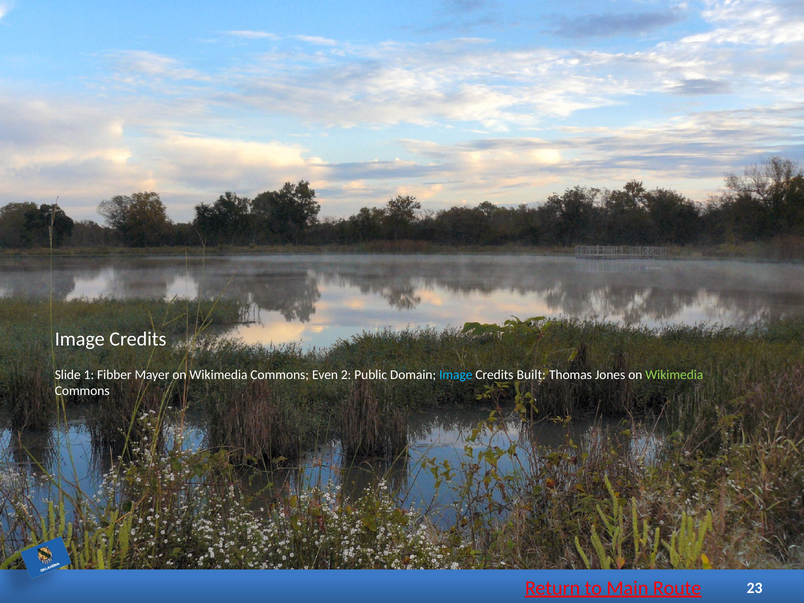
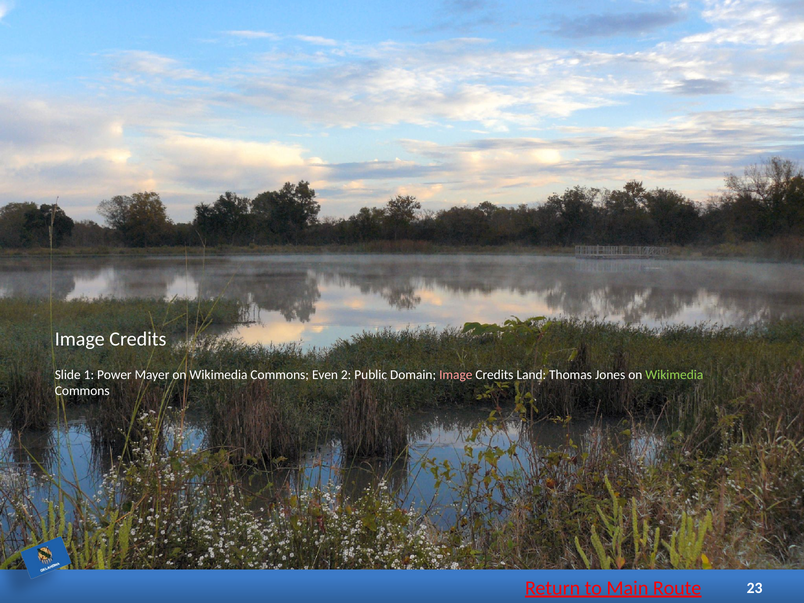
Fibber: Fibber -> Power
Image at (456, 375) colour: light blue -> pink
Built: Built -> Land
